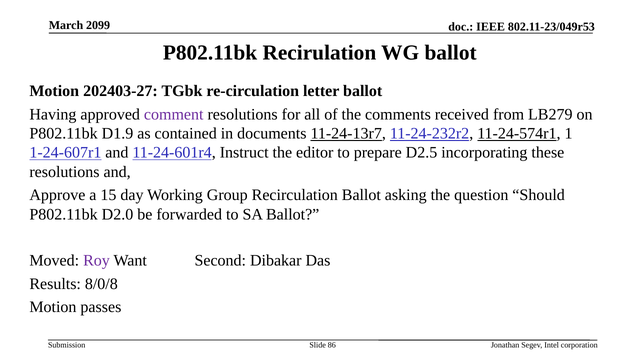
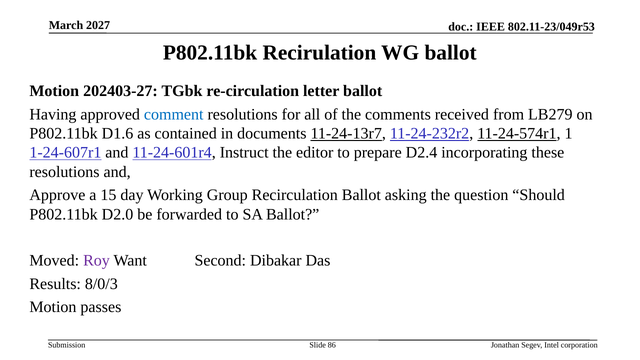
2099: 2099 -> 2027
comment colour: purple -> blue
D1.9: D1.9 -> D1.6
D2.5: D2.5 -> D2.4
8/0/8: 8/0/8 -> 8/0/3
